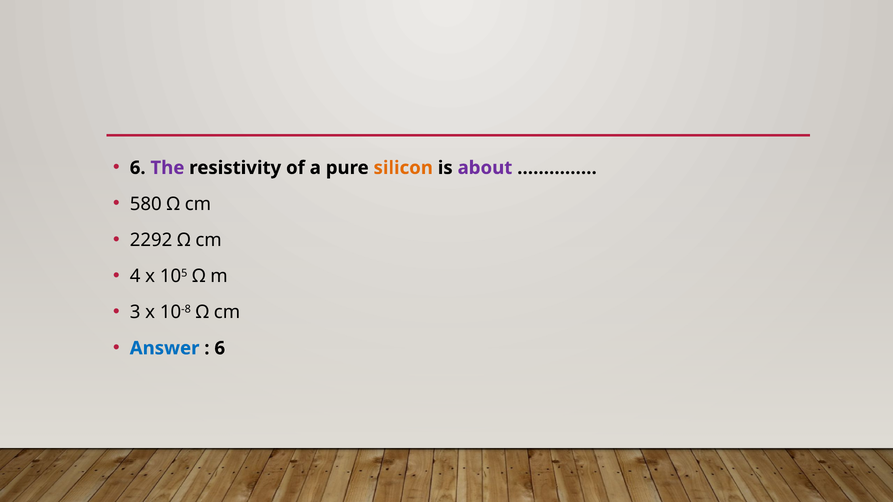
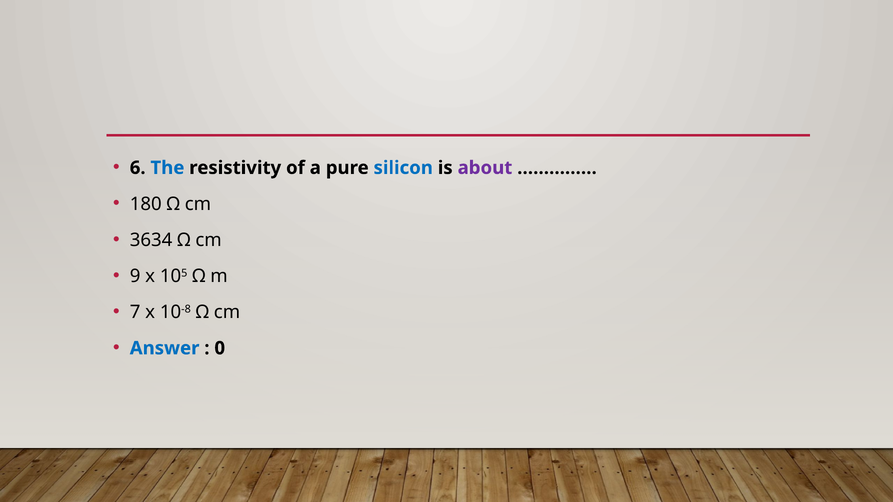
The colour: purple -> blue
silicon colour: orange -> blue
580: 580 -> 180
2292: 2292 -> 3634
4: 4 -> 9
3: 3 -> 7
6 at (220, 348): 6 -> 0
